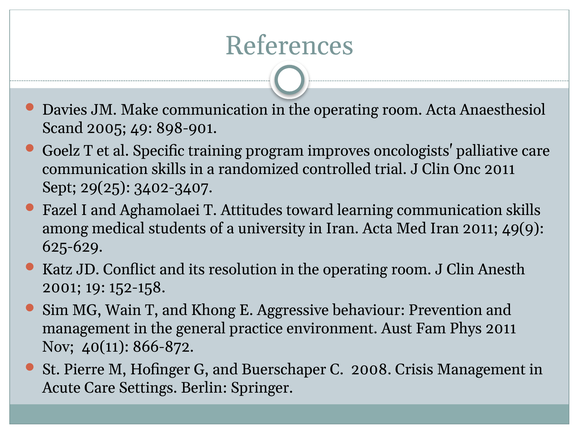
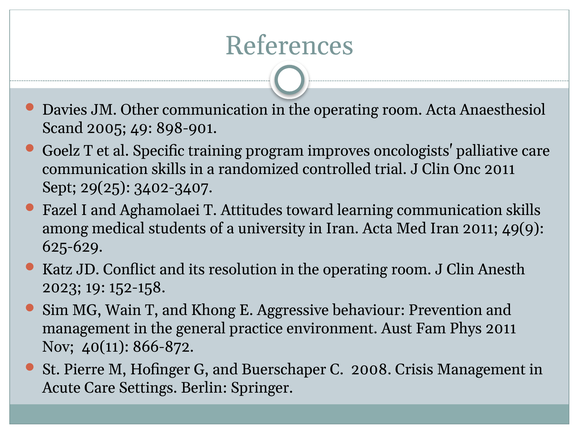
Make: Make -> Other
2001: 2001 -> 2023
